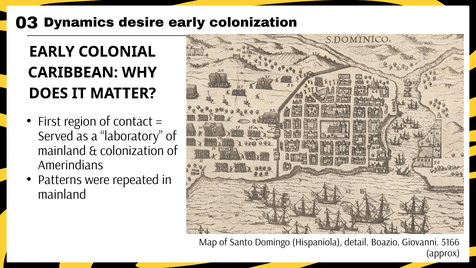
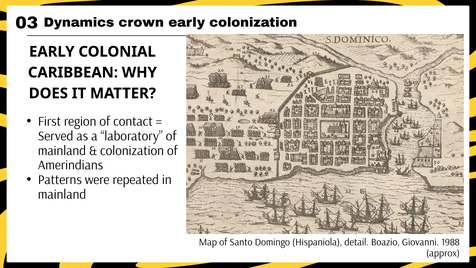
desire: desire -> crown
5166: 5166 -> 1988
